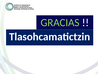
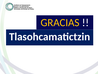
GRACIAS colour: light green -> yellow
